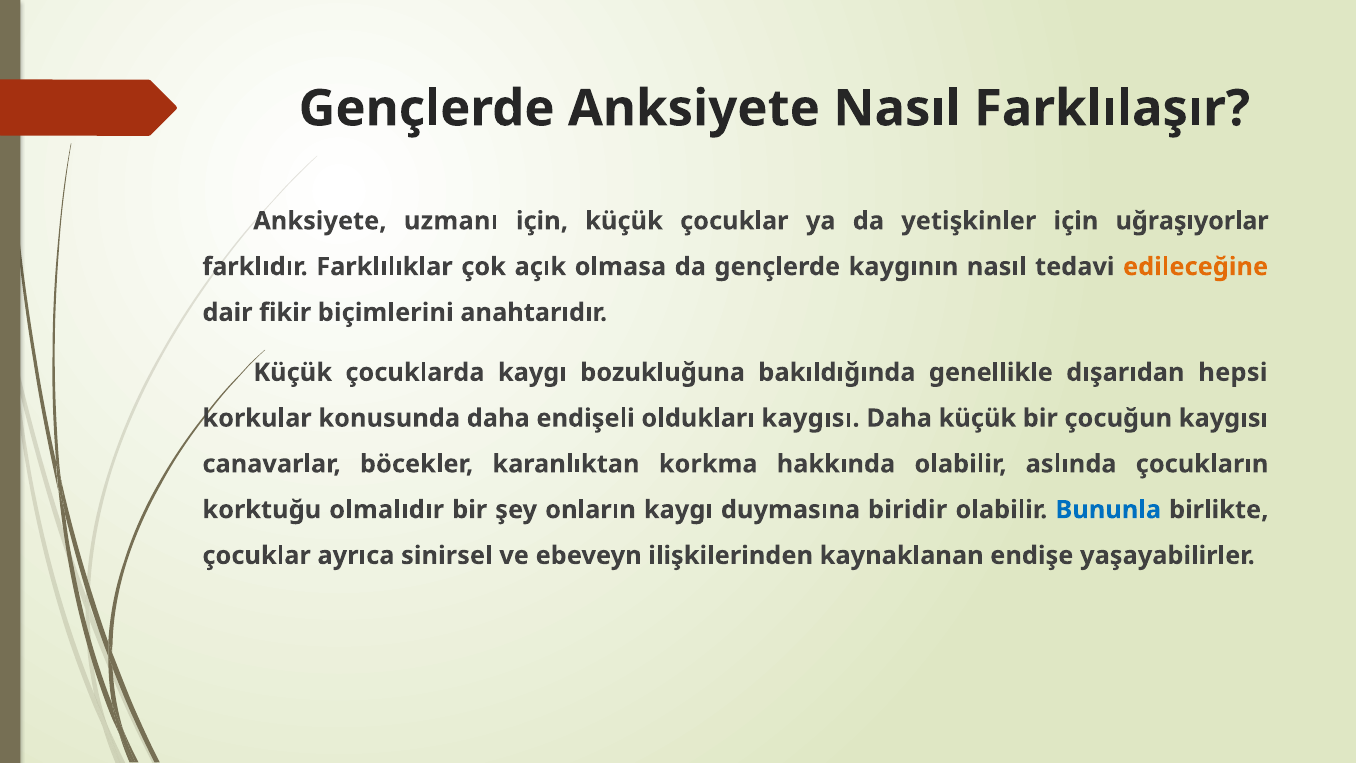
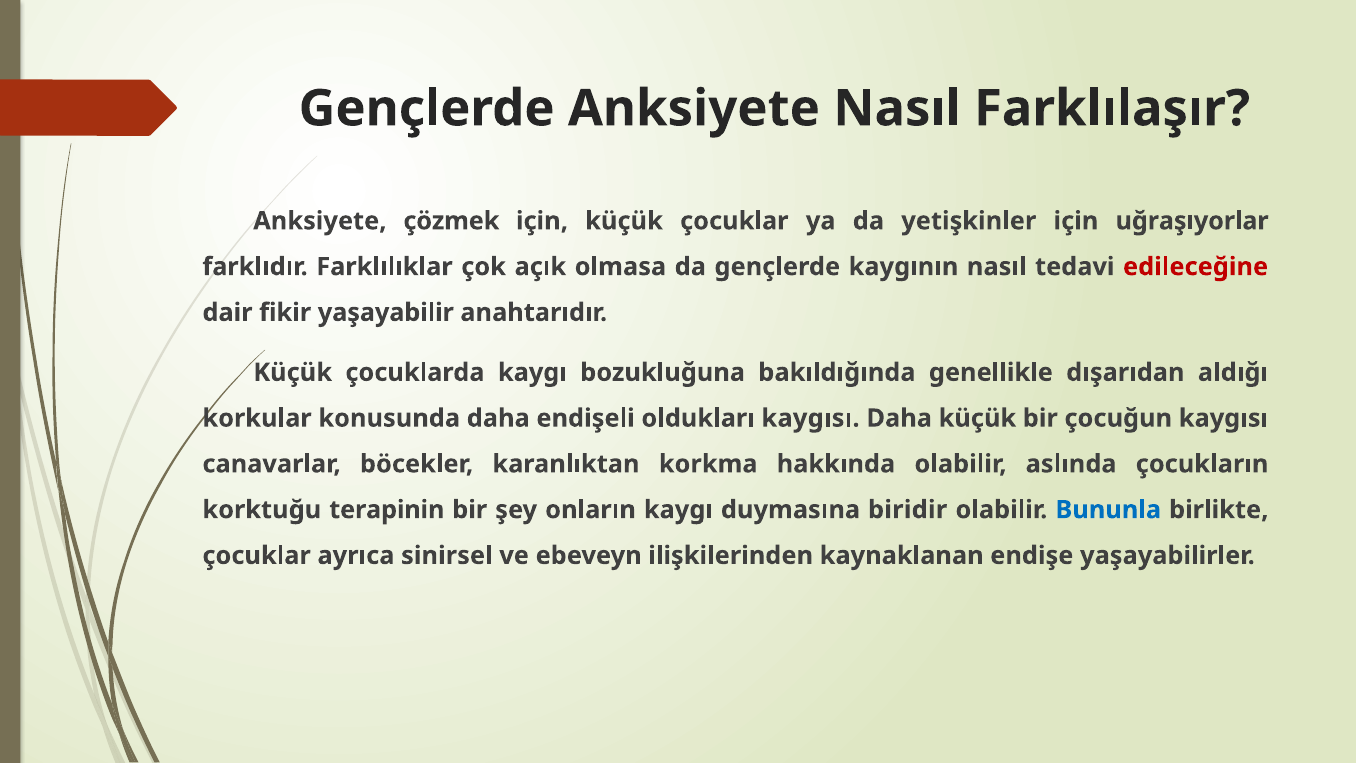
uzmanı: uzmanı -> çözmek
edileceğine colour: orange -> red
biçimlerini: biçimlerini -> yaşayabilir
hepsi: hepsi -> aldığı
olmalıdır: olmalıdır -> terapinin
